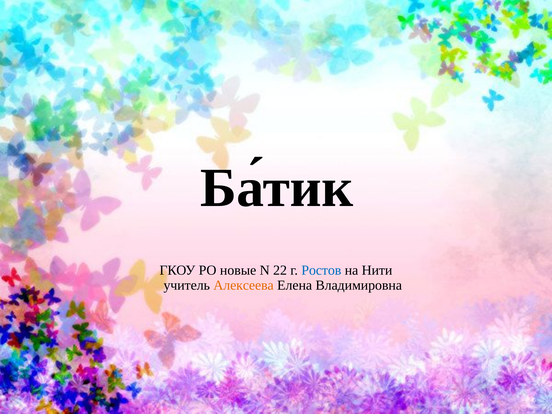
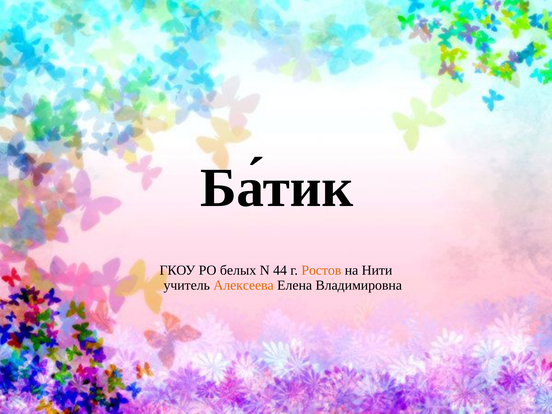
новые: новые -> белых
22: 22 -> 44
Ростов colour: blue -> orange
